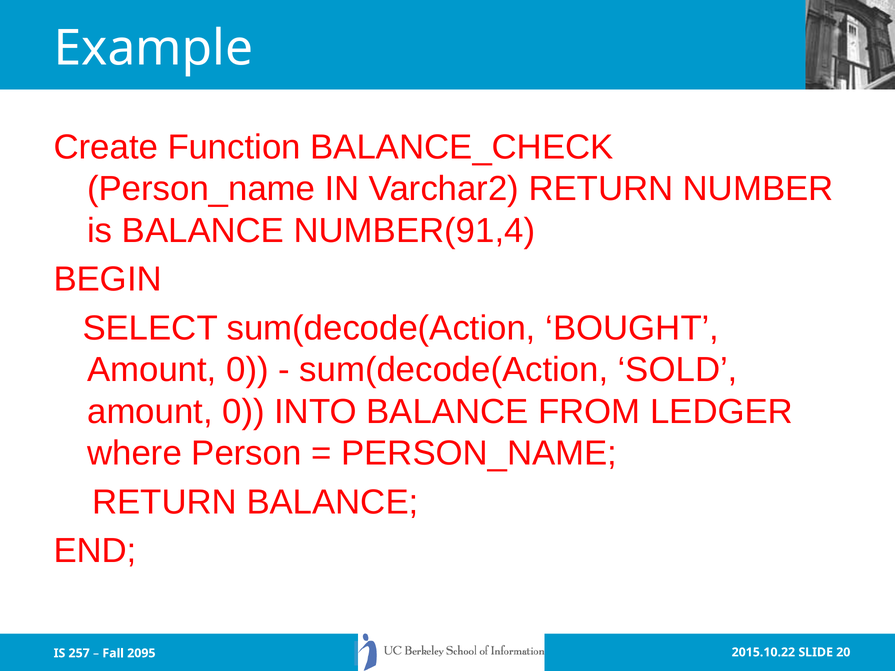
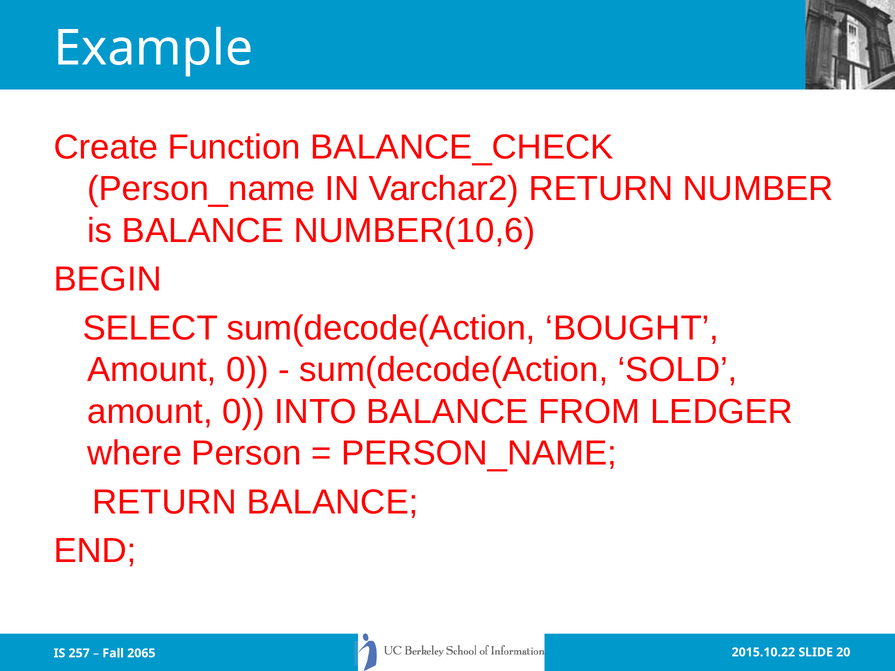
NUMBER(91,4: NUMBER(91,4 -> NUMBER(10,6
2095: 2095 -> 2065
